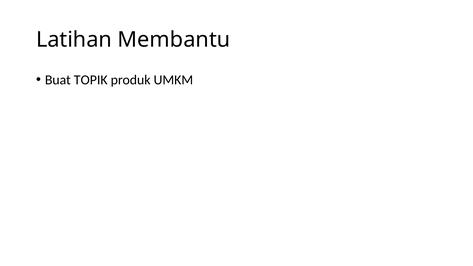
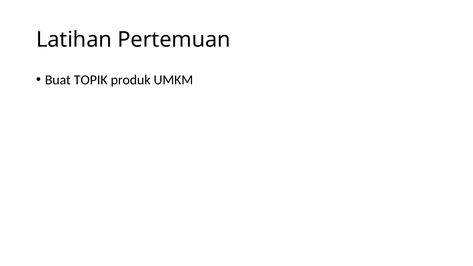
Membantu: Membantu -> Pertemuan
